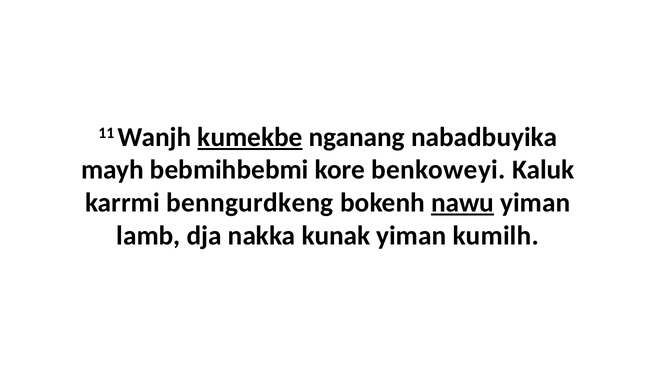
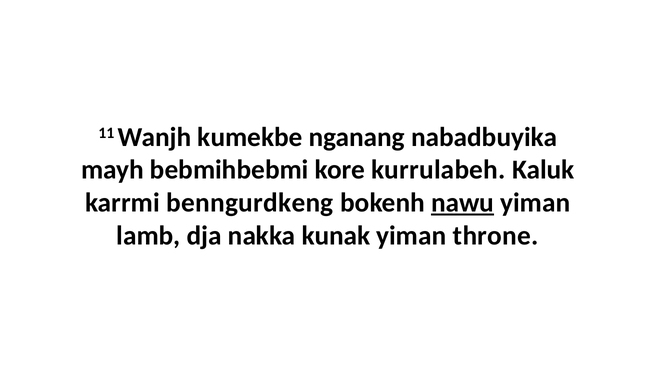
kumekbe underline: present -> none
benkoweyi: benkoweyi -> kurrulabeh
kumilh: kumilh -> throne
